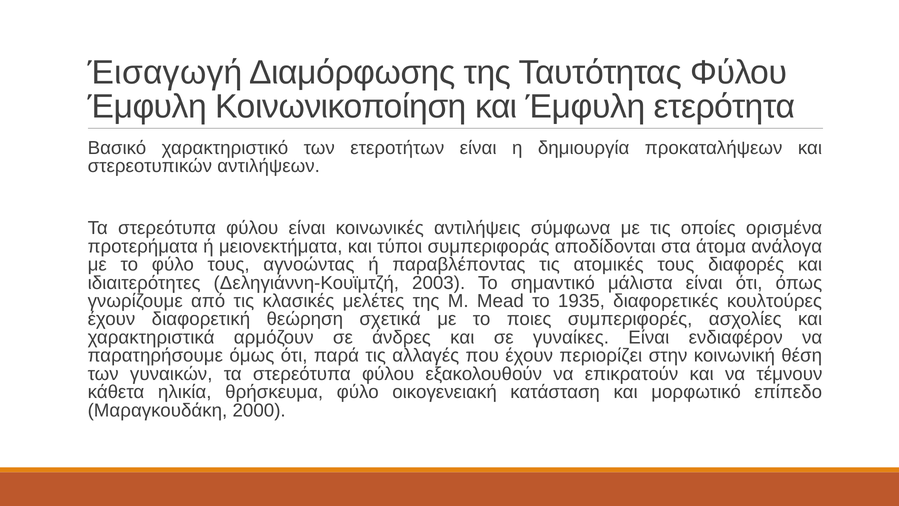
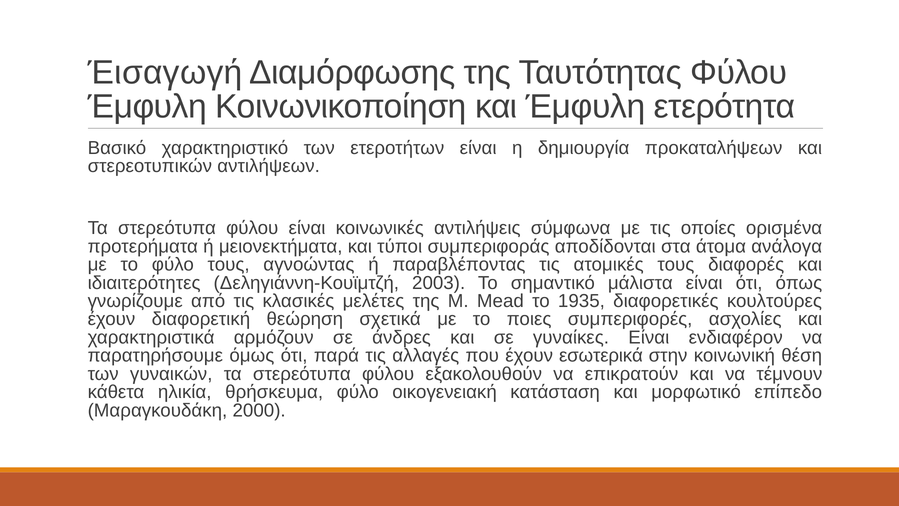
περιορίζει: περιορίζει -> εσωτερικά
